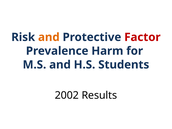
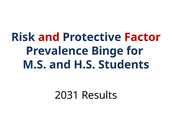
and at (49, 37) colour: orange -> red
Harm: Harm -> Binge
2002: 2002 -> 2031
